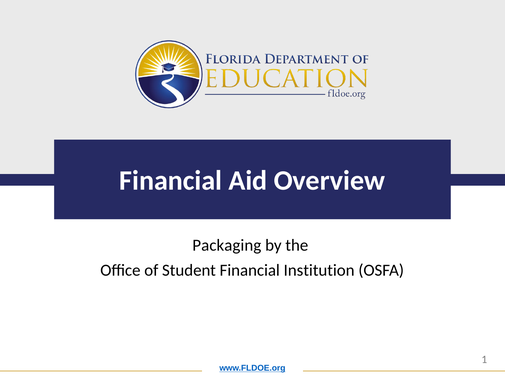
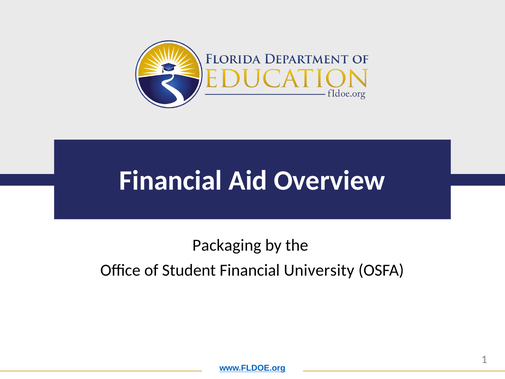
Institution: Institution -> University
